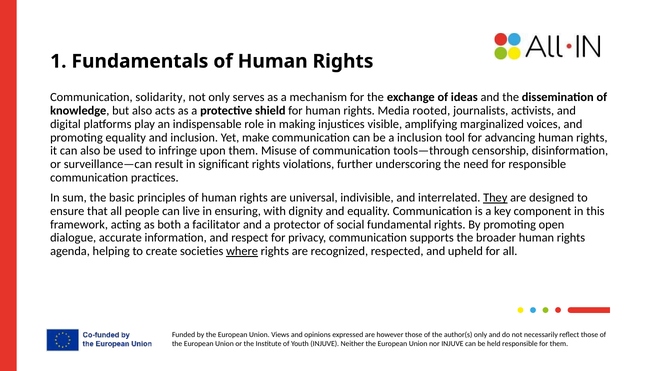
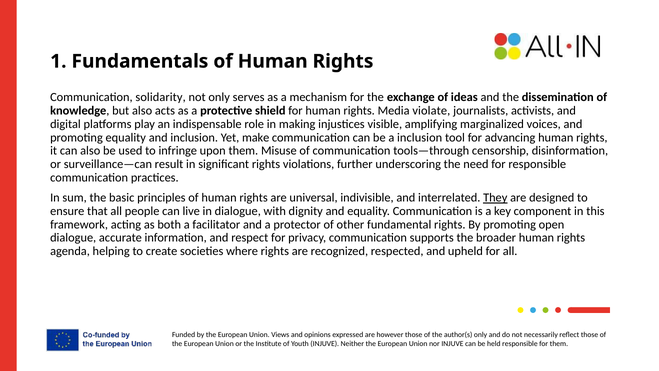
rooted: rooted -> violate
in ensuring: ensuring -> dialogue
social: social -> other
where underline: present -> none
